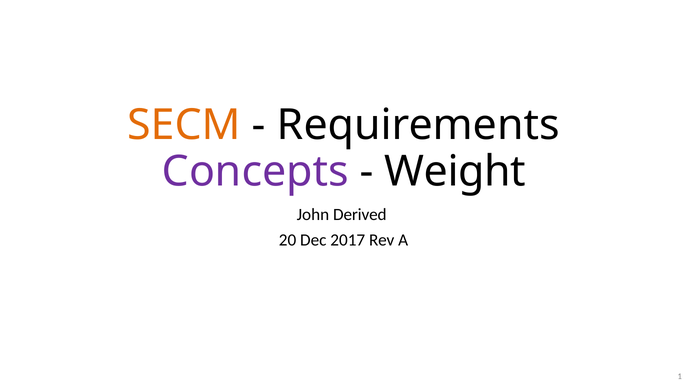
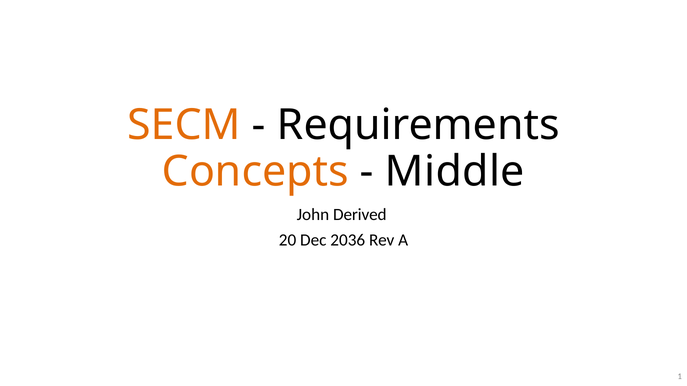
Concepts colour: purple -> orange
Weight: Weight -> Middle
2017: 2017 -> 2036
